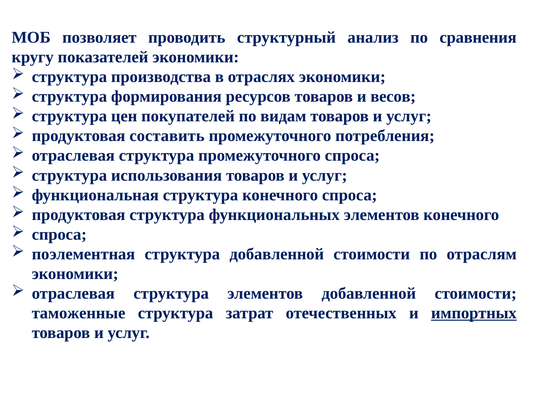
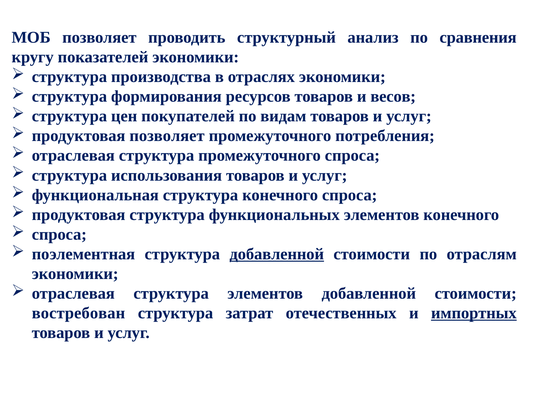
продуктовая составить: составить -> позволяет
добавленной at (277, 254) underline: none -> present
таможенные: таможенные -> востребован
